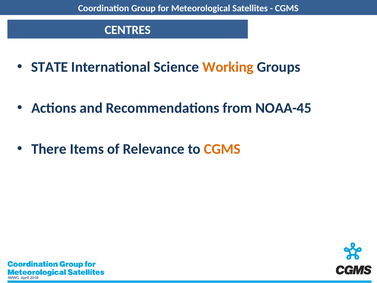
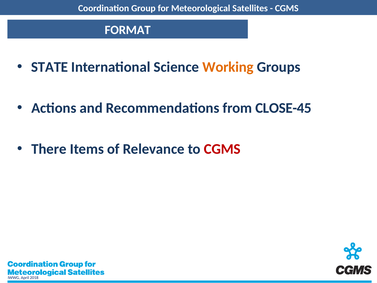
CENTRES: CENTRES -> FORMAT
NOAA-45: NOAA-45 -> CLOSE-45
CGMS at (222, 149) colour: orange -> red
